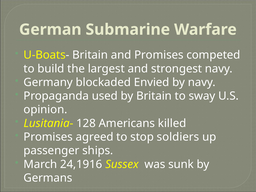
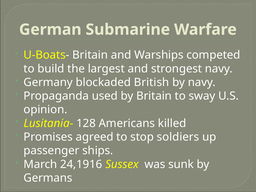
and Promises: Promises -> Warships
Envied: Envied -> British
